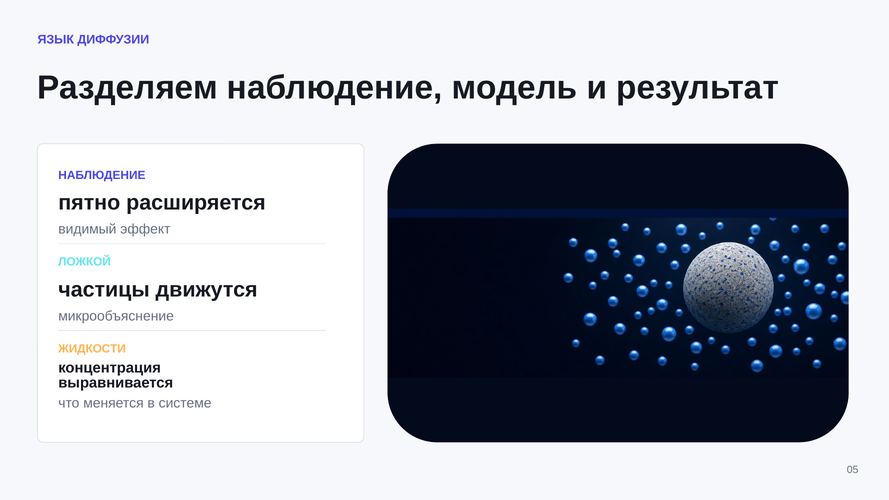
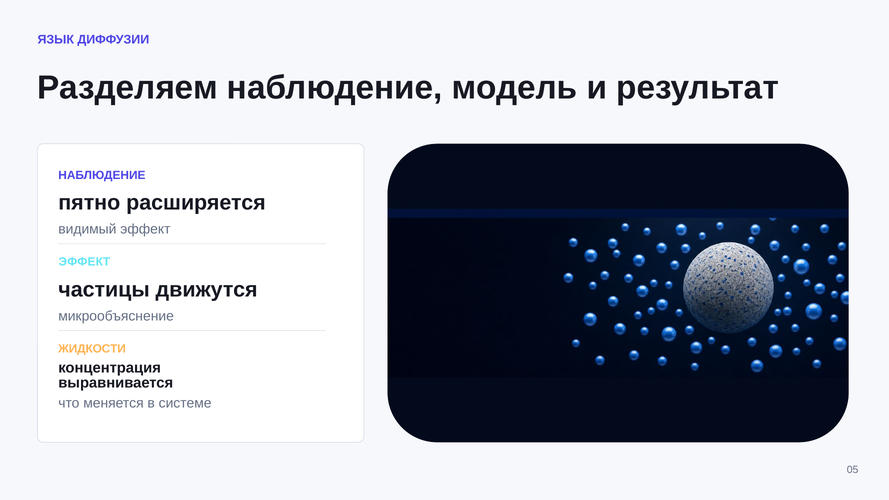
ЛОЖКОЙ at (85, 262): ЛОЖКОЙ -> ЭФФЕКТ
